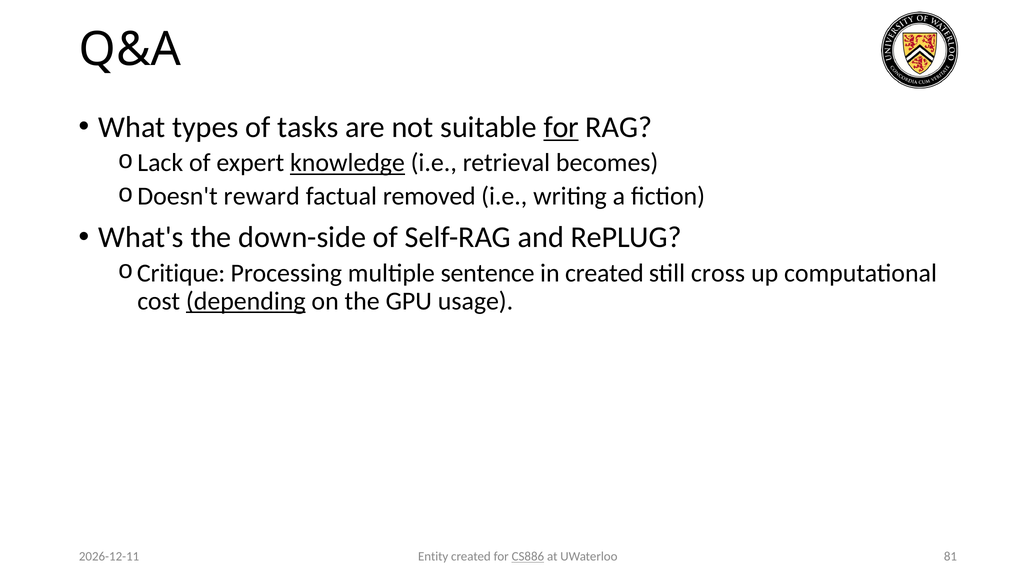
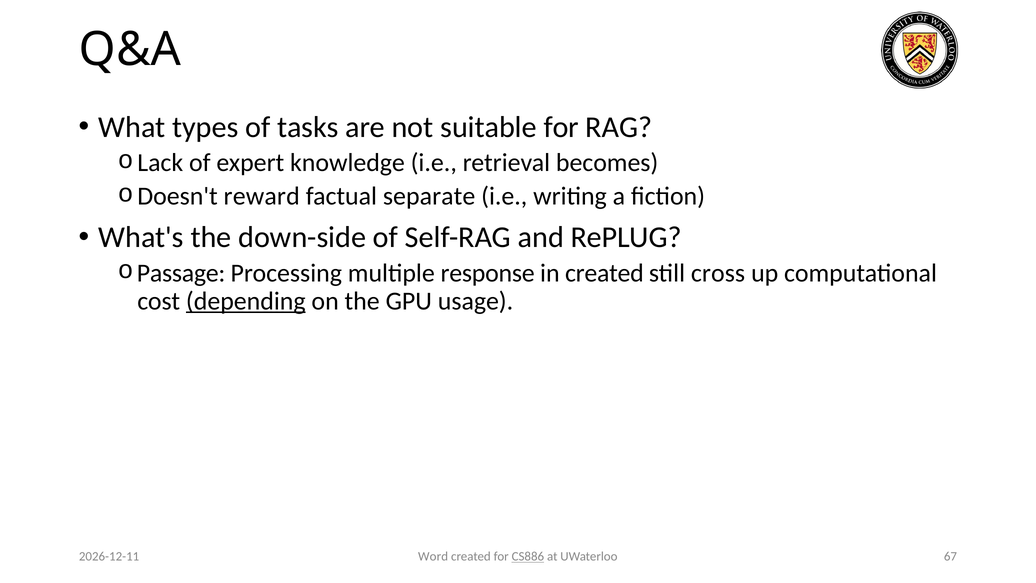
for at (561, 127) underline: present -> none
knowledge underline: present -> none
removed: removed -> separate
Critique: Critique -> Passage
sentence: sentence -> response
Entity: Entity -> Word
81: 81 -> 67
